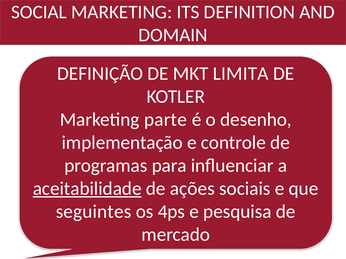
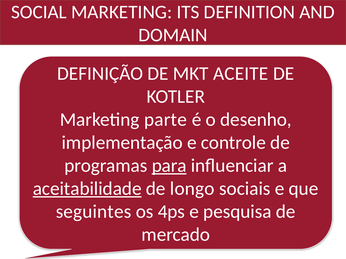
LIMITA: LIMITA -> ACEITE
para underline: none -> present
ações: ações -> longo
